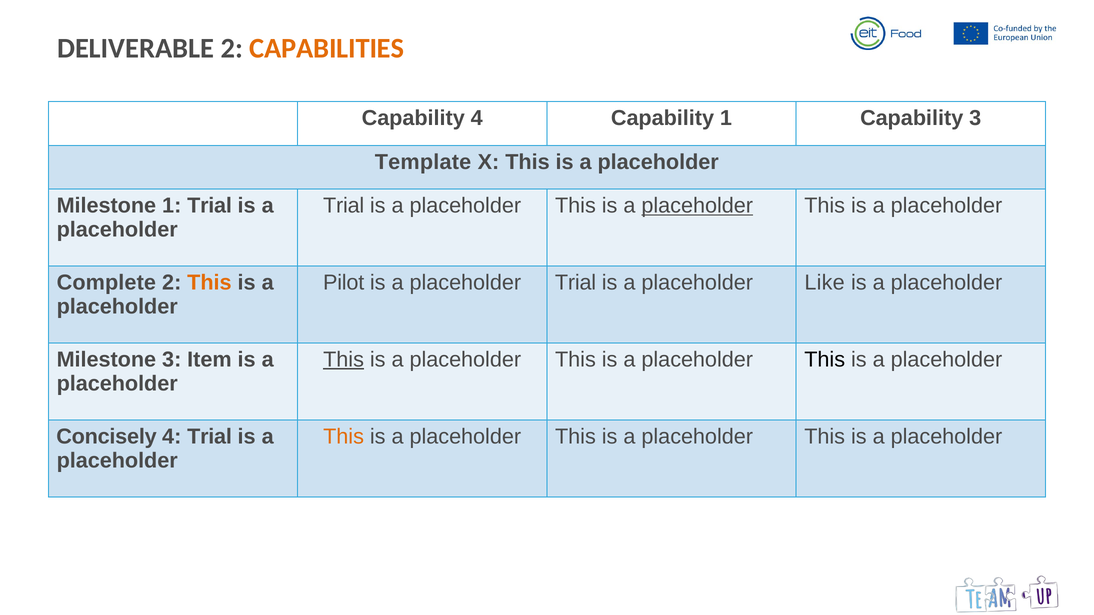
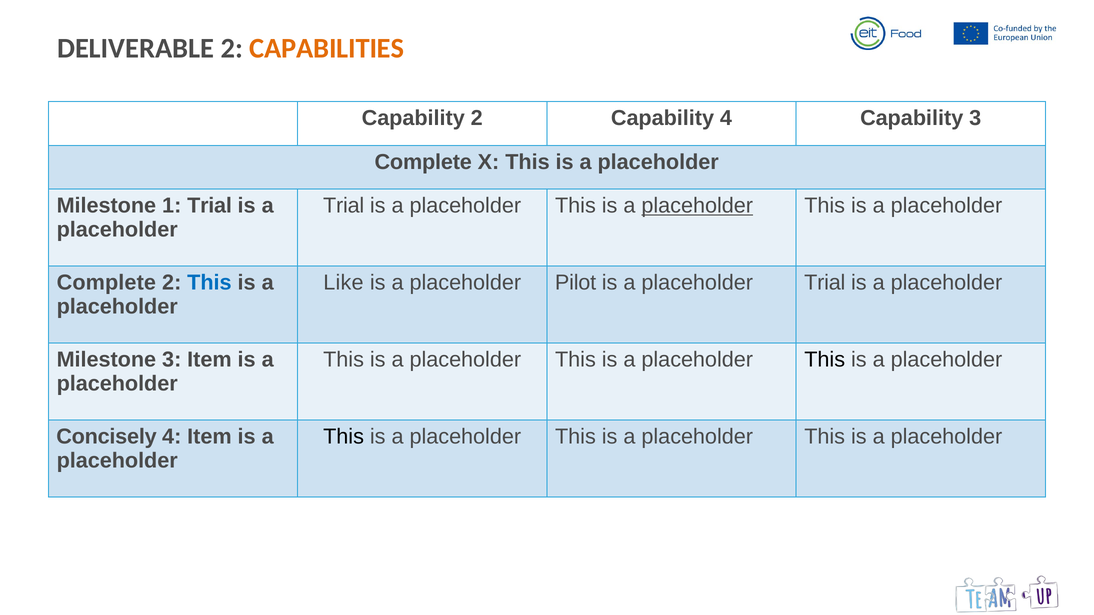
Capability 4: 4 -> 2
Capability 1: 1 -> 4
Template at (423, 162): Template -> Complete
This at (209, 283) colour: orange -> blue
Pilot: Pilot -> Like
Trial at (576, 283): Trial -> Pilot
Like at (825, 283): Like -> Trial
This at (344, 360) underline: present -> none
4 Trial: Trial -> Item
This at (344, 437) colour: orange -> black
